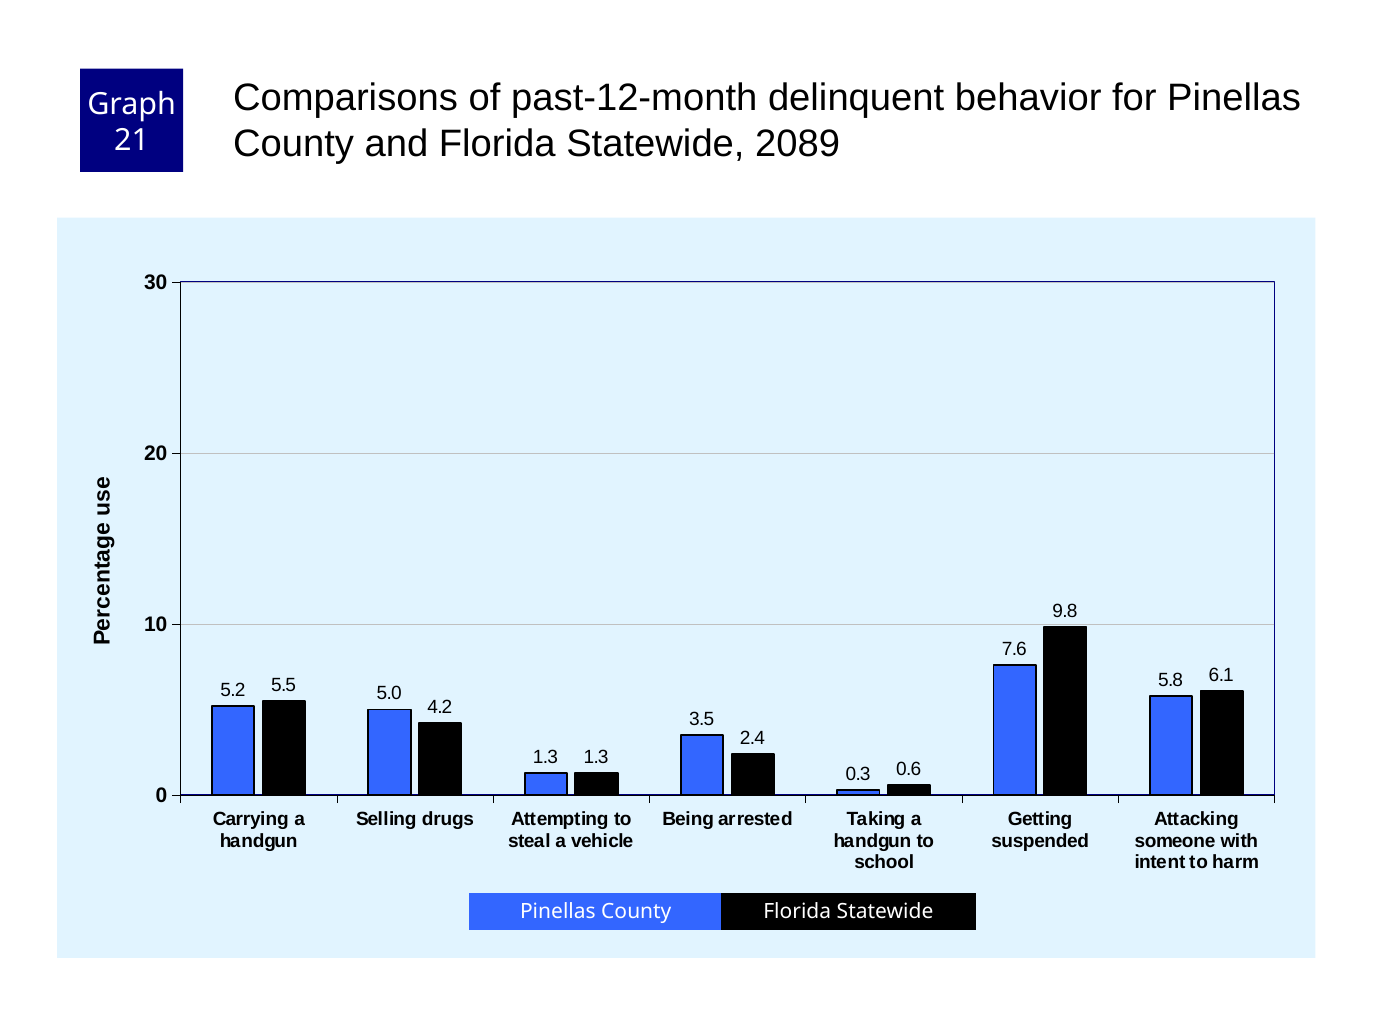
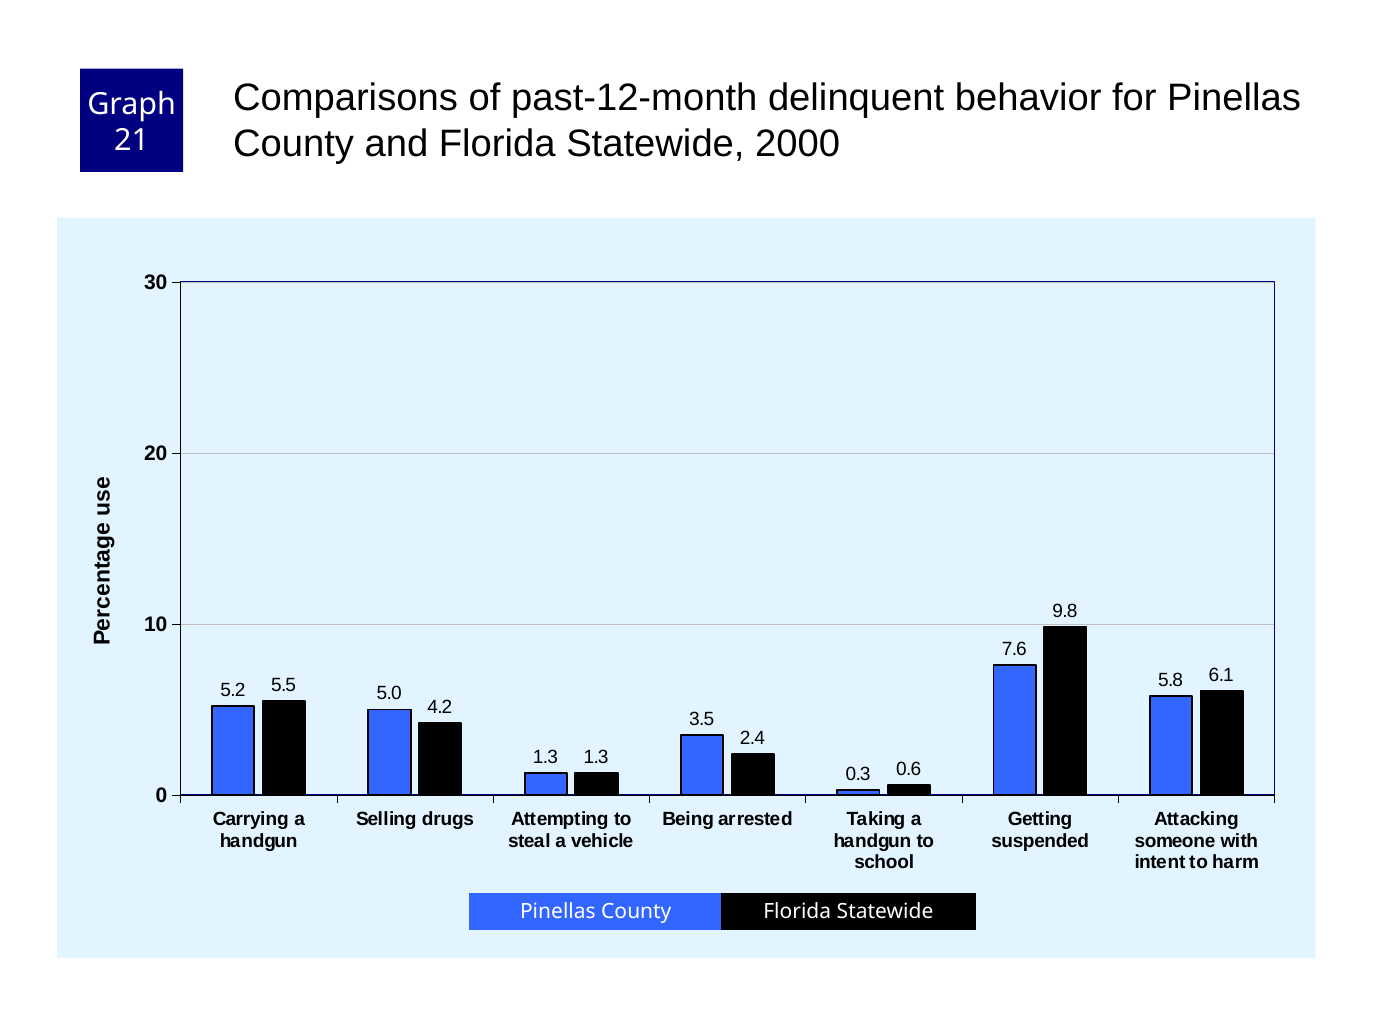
2089: 2089 -> 2000
